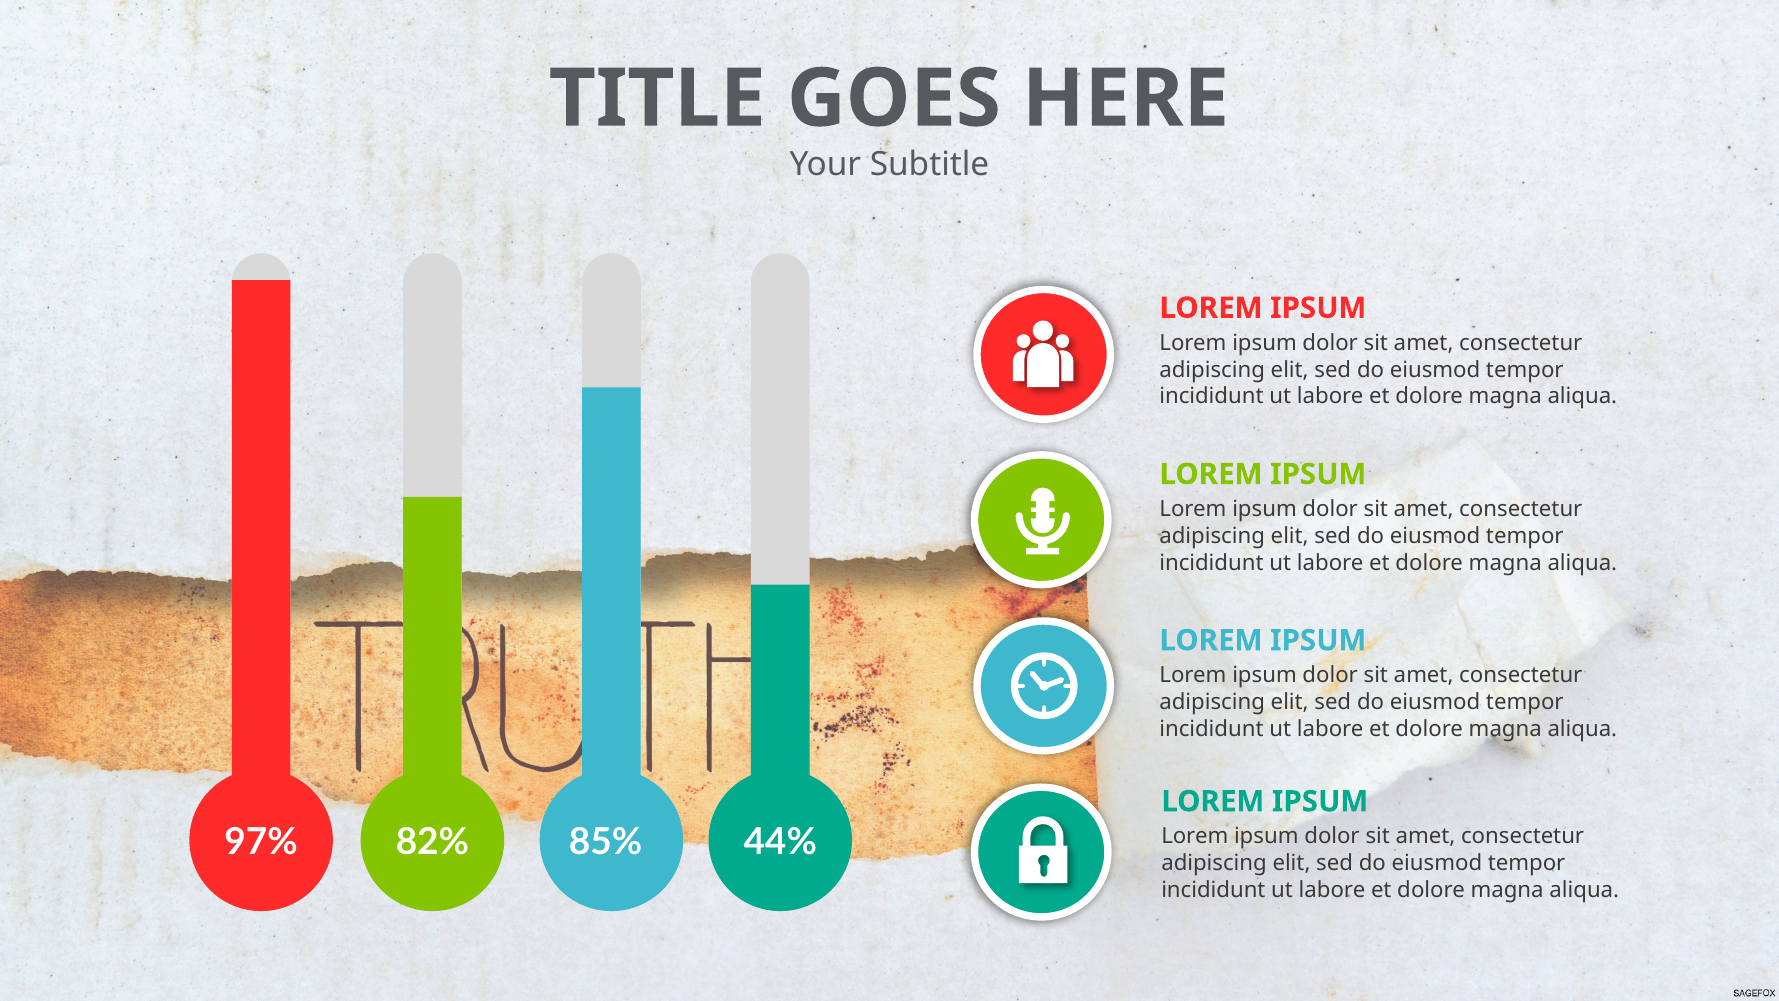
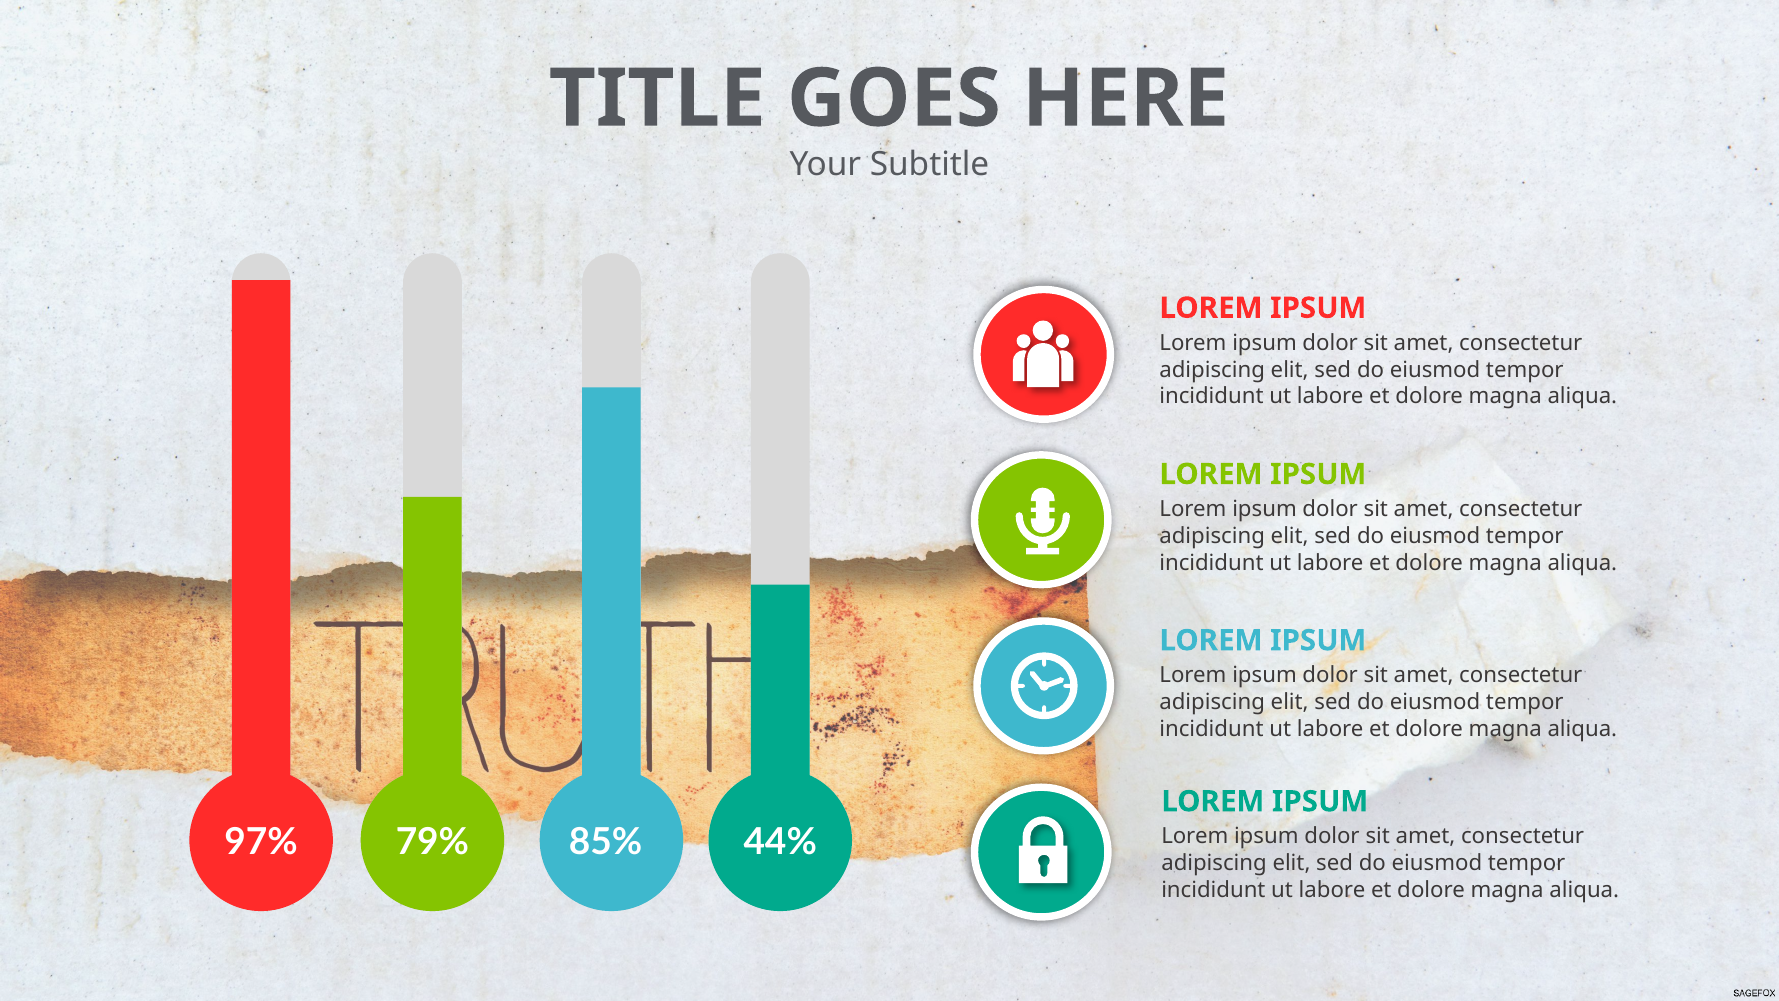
82%: 82% -> 79%
